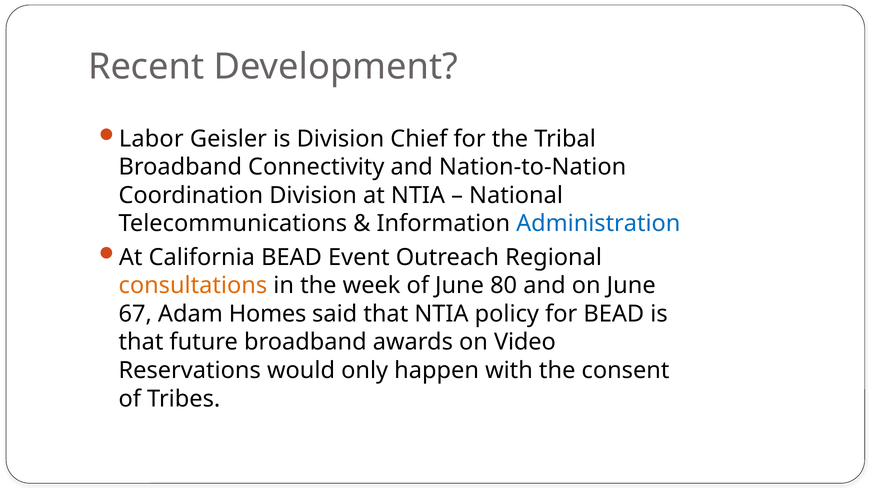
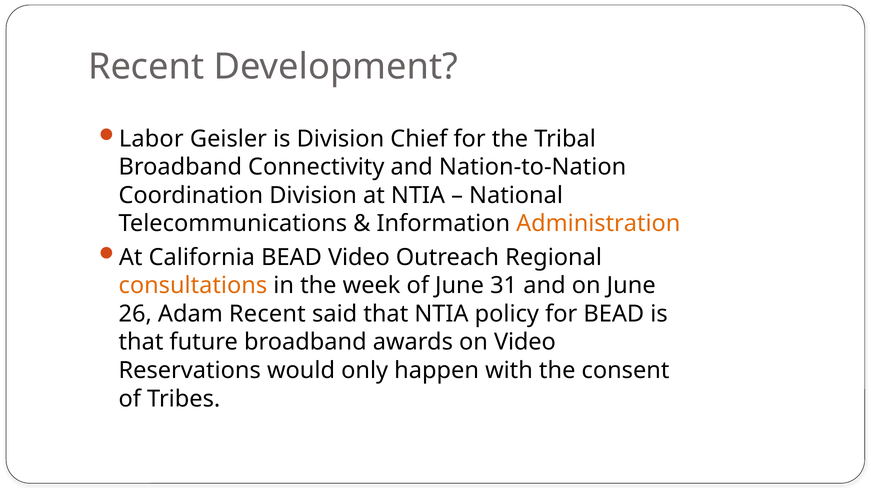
Administration colour: blue -> orange
BEAD Event: Event -> Video
80: 80 -> 31
67: 67 -> 26
Adam Homes: Homes -> Recent
